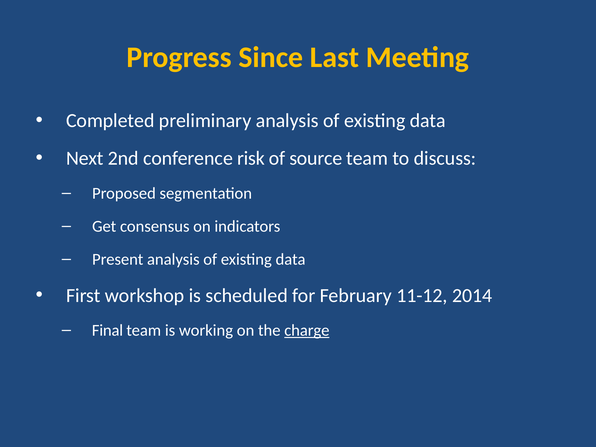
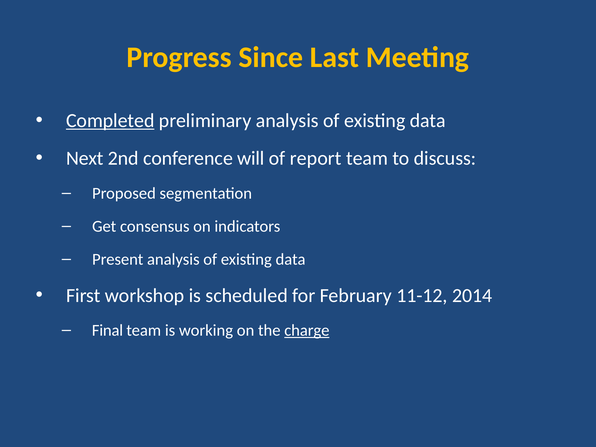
Completed underline: none -> present
risk: risk -> will
source: source -> report
